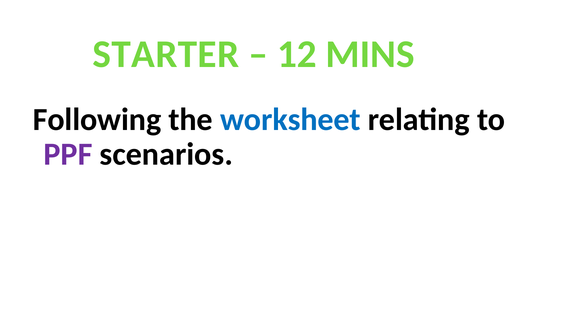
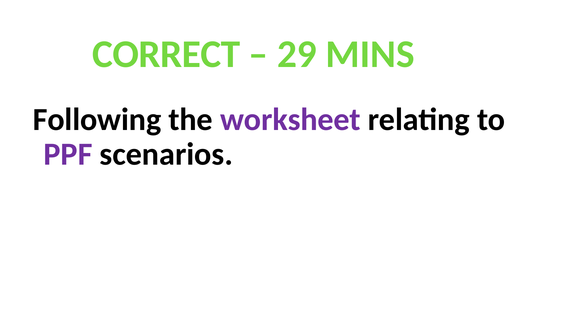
STARTER: STARTER -> CORRECT
12: 12 -> 29
worksheet colour: blue -> purple
